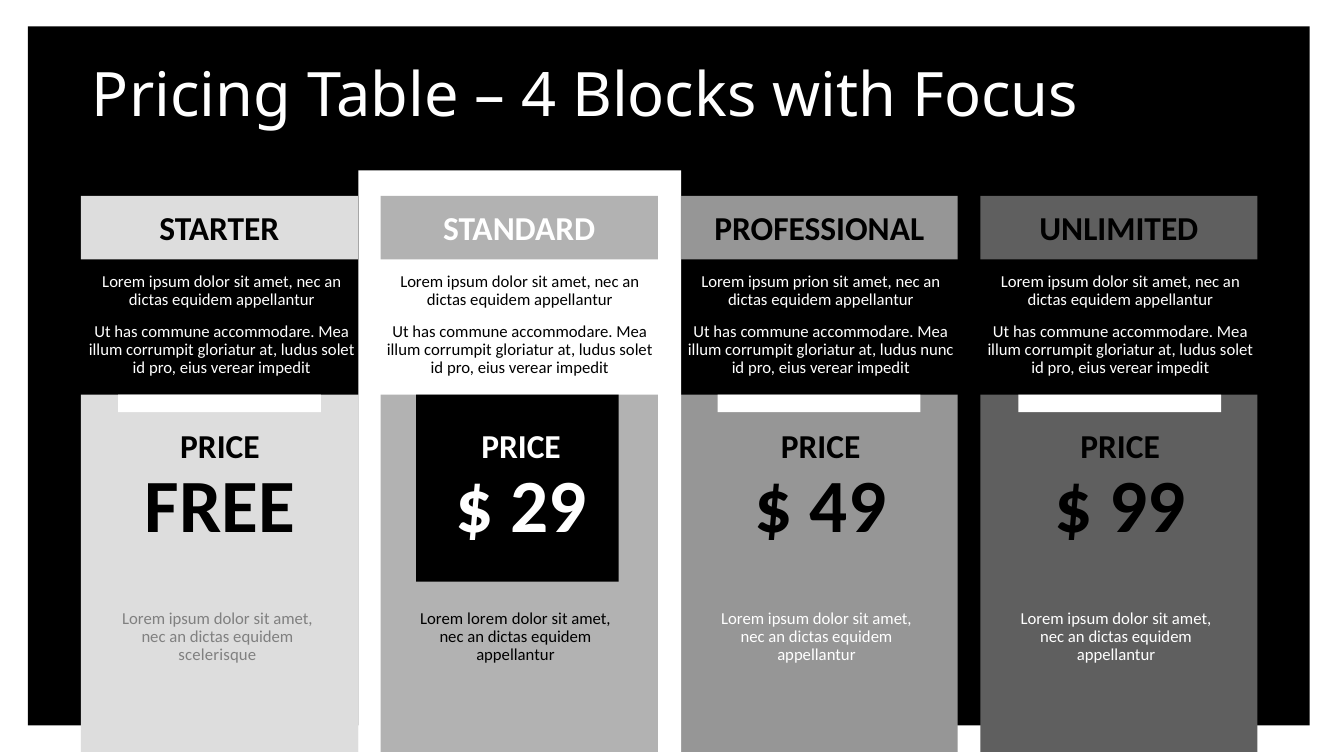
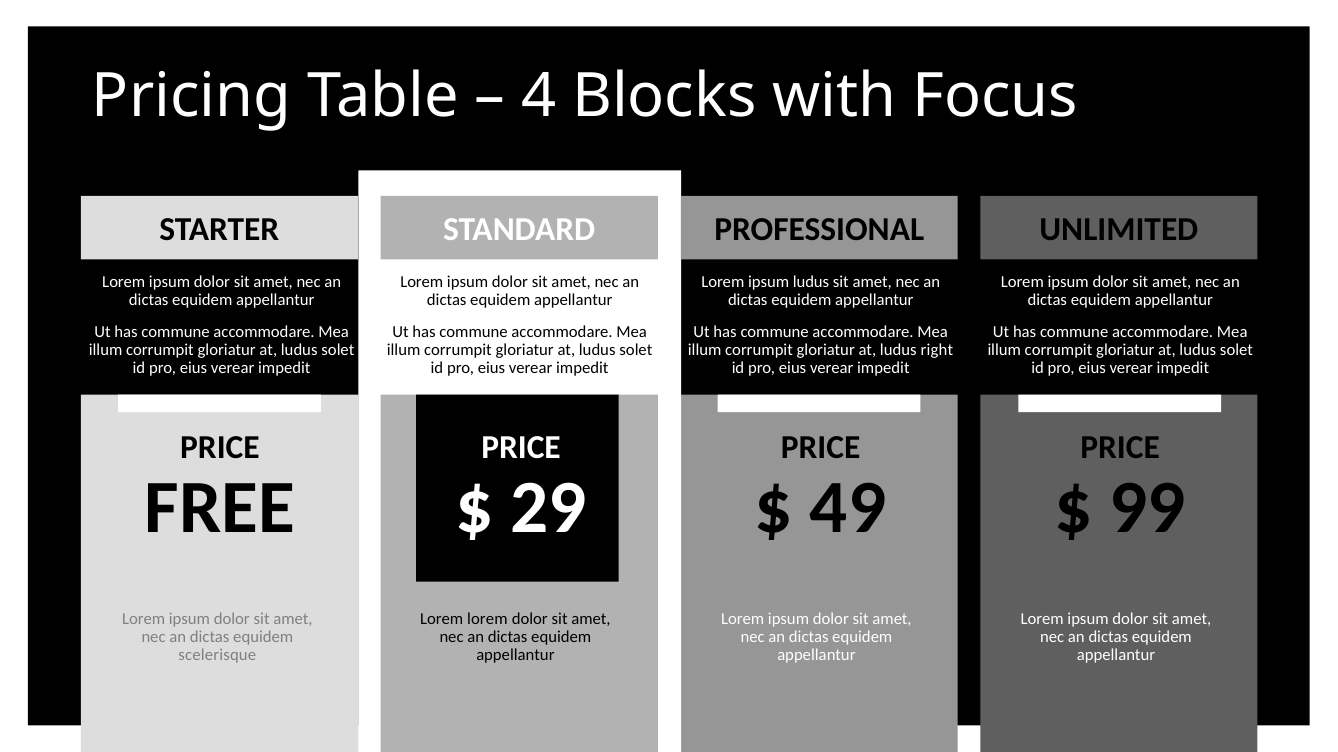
ipsum prion: prion -> ludus
nunc: nunc -> right
